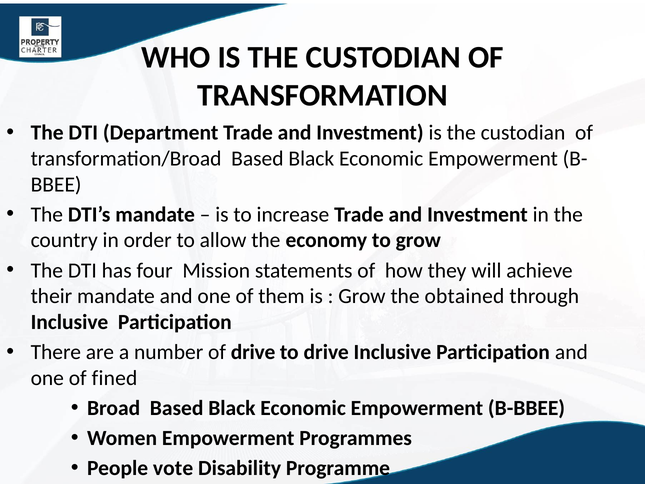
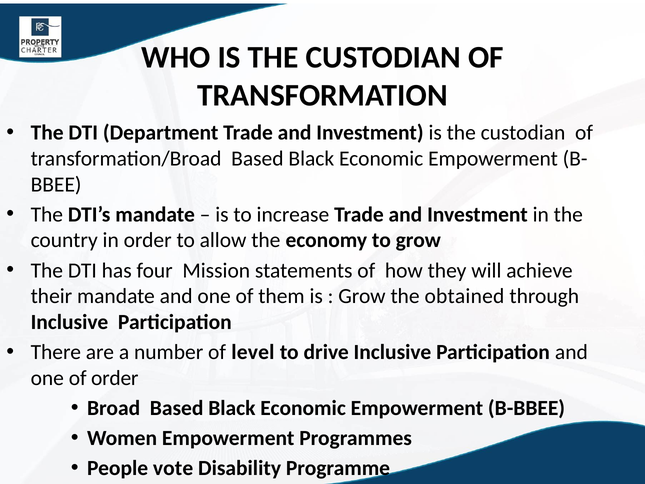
of drive: drive -> level
of fined: fined -> order
